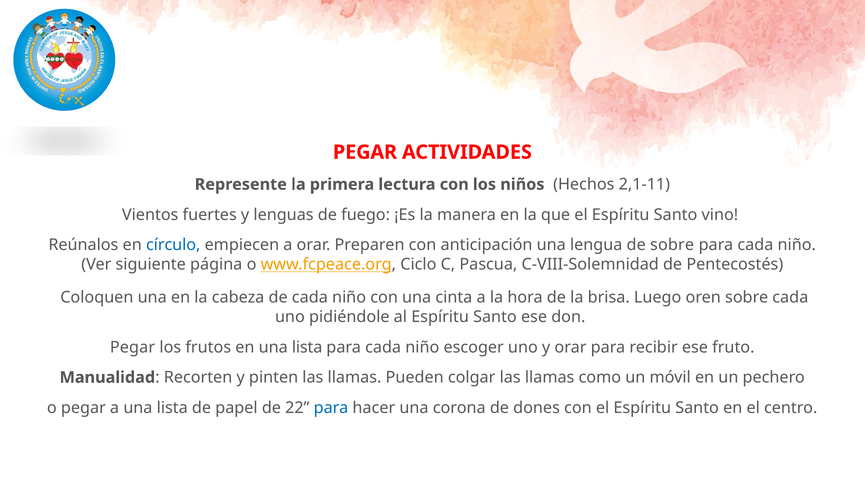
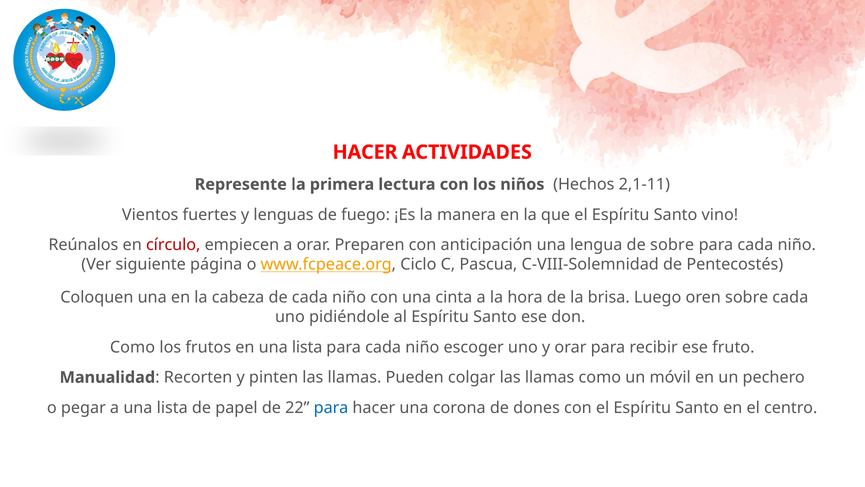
PEGAR at (365, 152): PEGAR -> HACER
círculo colour: blue -> red
Pegar at (133, 347): Pegar -> Como
